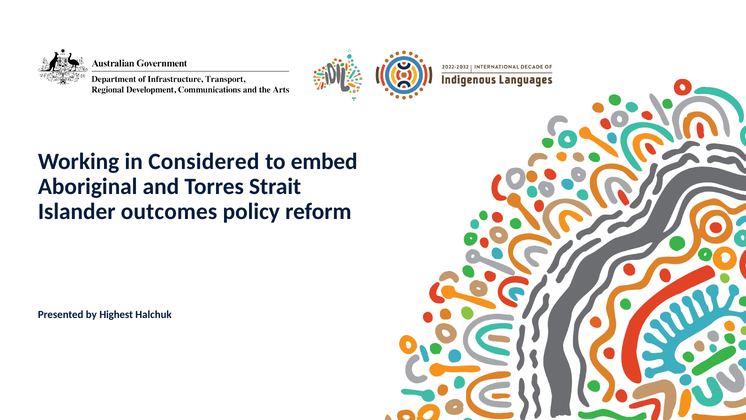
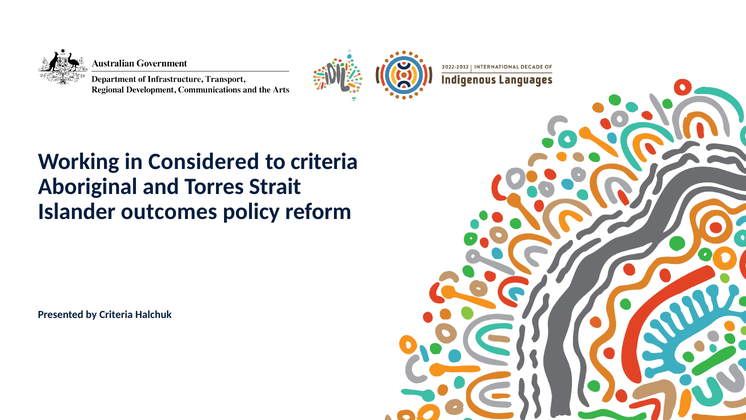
to embed: embed -> criteria
by Highest: Highest -> Criteria
